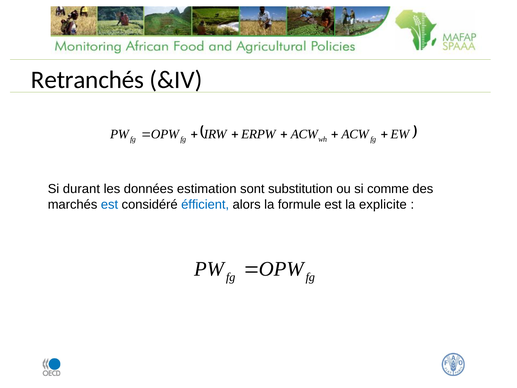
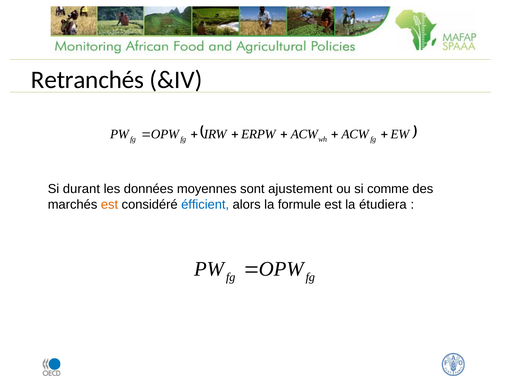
estimation: estimation -> moyennes
substitution: substitution -> ajustement
est at (109, 204) colour: blue -> orange
explicite: explicite -> étudiera
